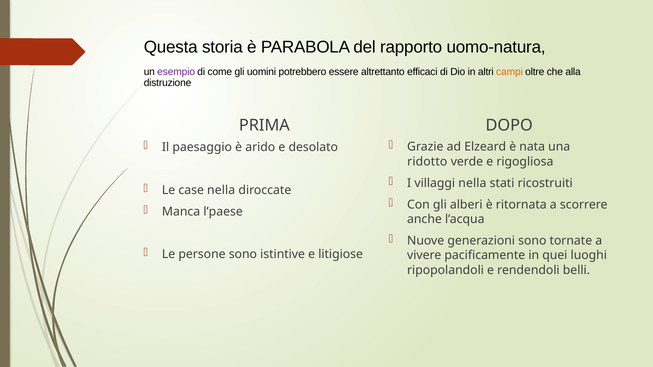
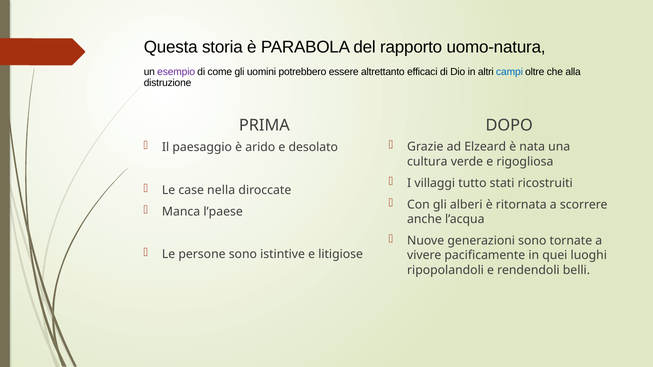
campi colour: orange -> blue
ridotto: ridotto -> cultura
villaggi nella: nella -> tutto
